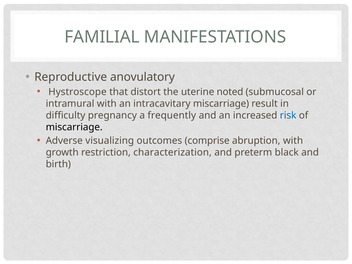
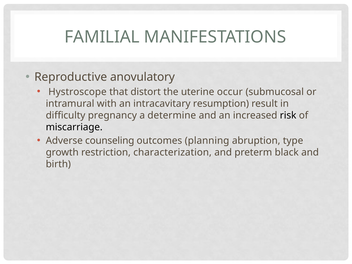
noted: noted -> occur
intracavitary miscarriage: miscarriage -> resumption
frequently: frequently -> determine
risk colour: blue -> black
visualizing: visualizing -> counseling
comprise: comprise -> planning
abruption with: with -> type
